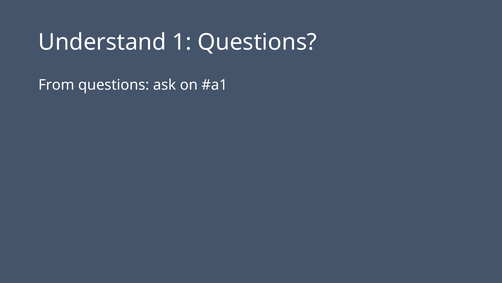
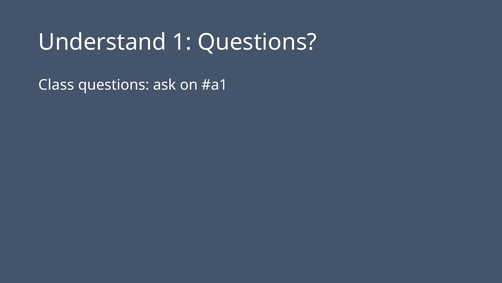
From: From -> Class
